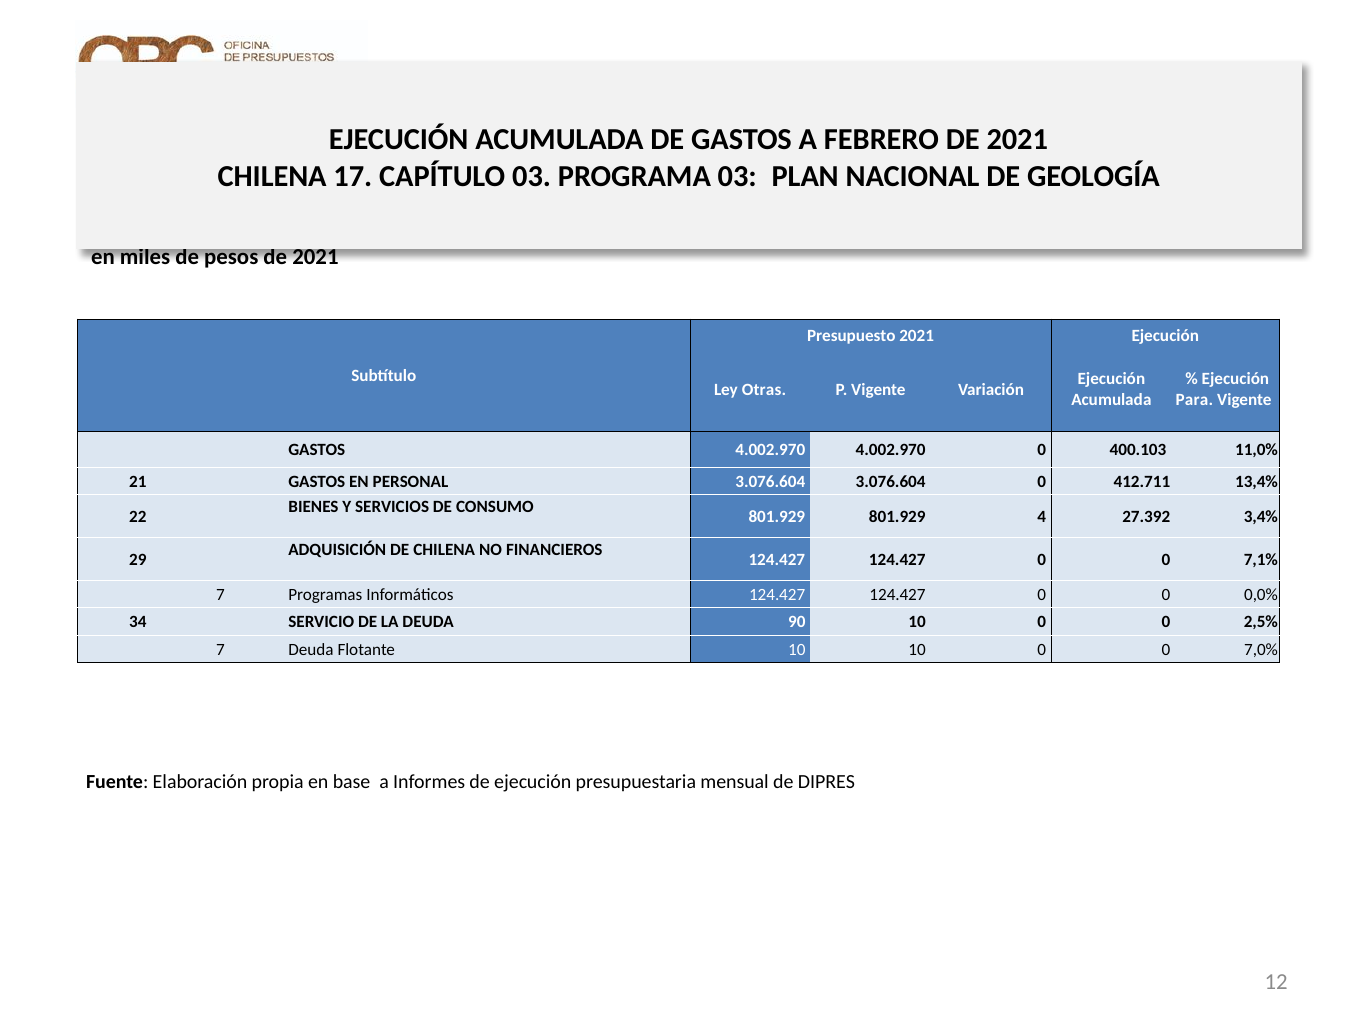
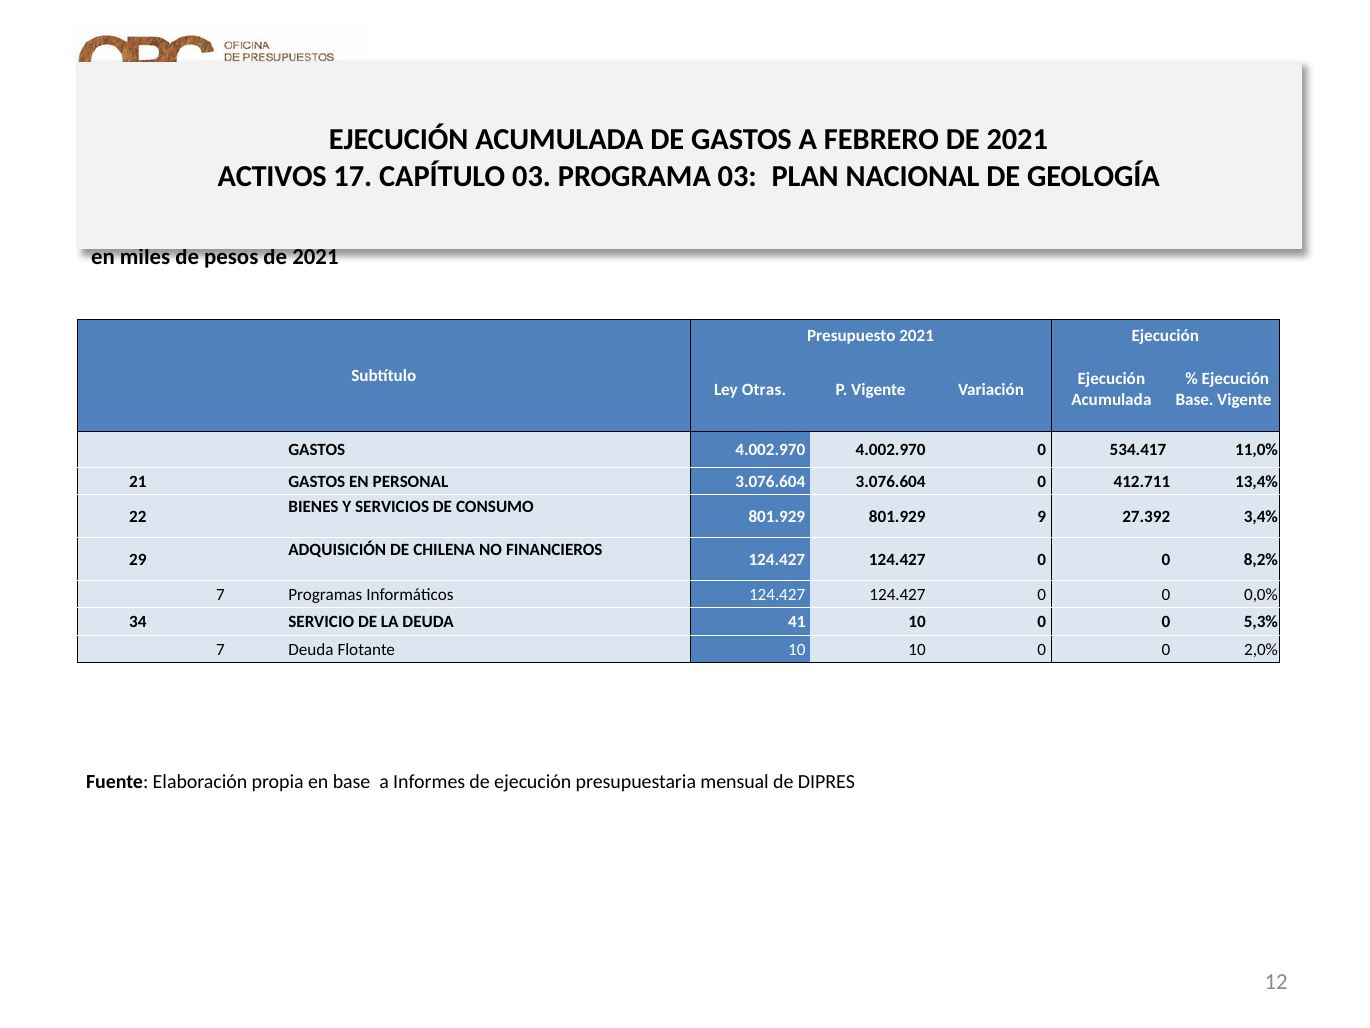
CHILENA at (272, 176): CHILENA -> ACTIVOS
Para at (1194, 400): Para -> Base
400.103: 400.103 -> 534.417
4: 4 -> 9
7,1%: 7,1% -> 8,2%
90: 90 -> 41
2,5%: 2,5% -> 5,3%
7,0%: 7,0% -> 2,0%
